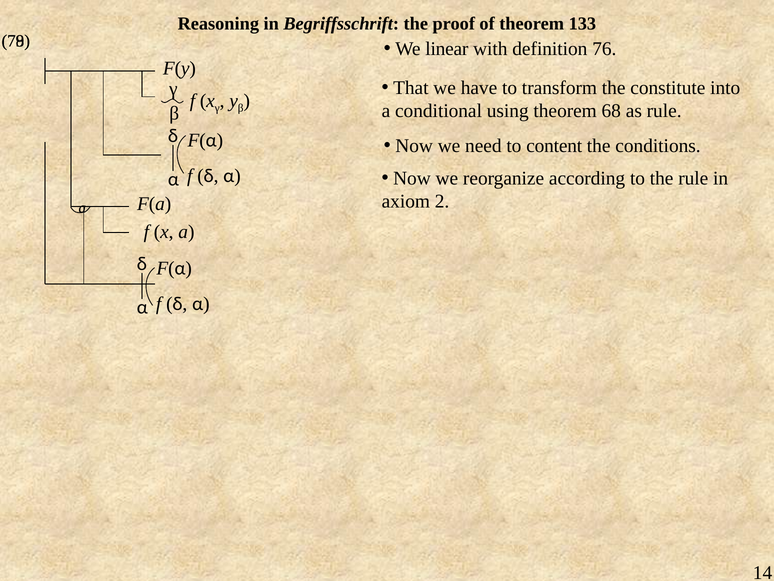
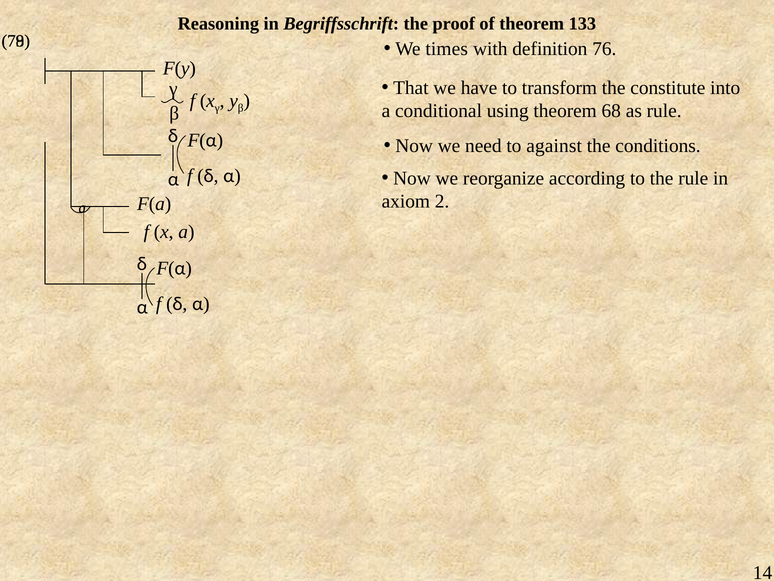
linear: linear -> times
content: content -> against
